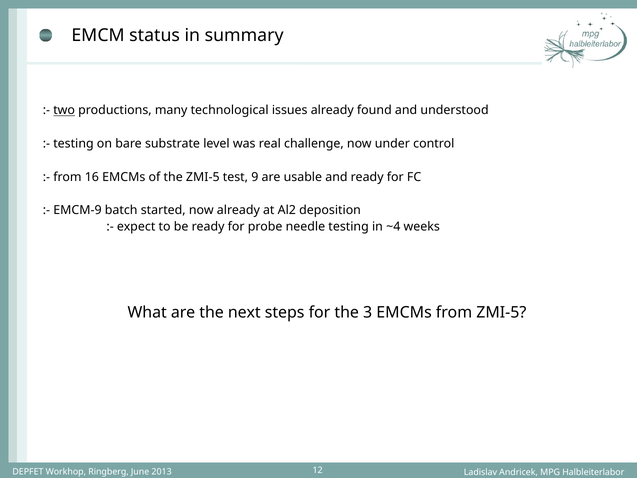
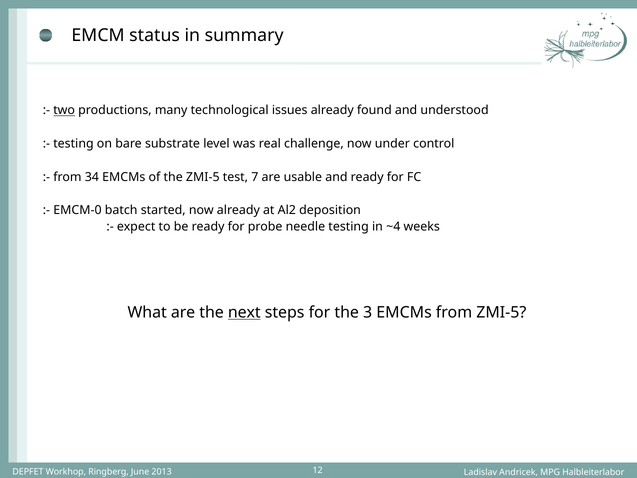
16: 16 -> 34
test 9: 9 -> 7
EMCM-9: EMCM-9 -> EMCM-0
next underline: none -> present
